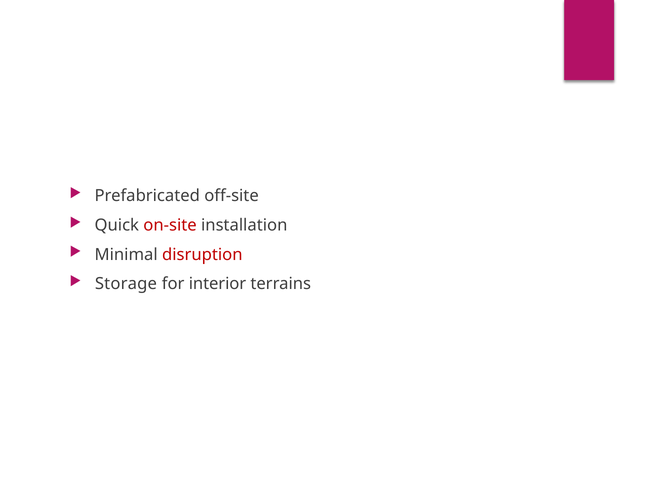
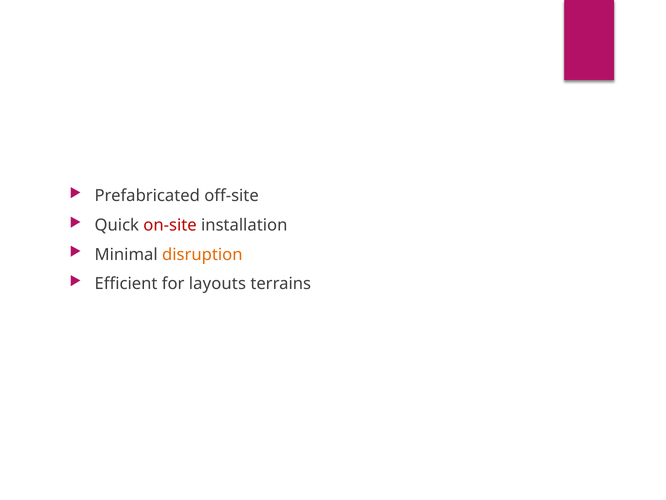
disruption colour: red -> orange
Storage: Storage -> Efficient
interior: interior -> layouts
